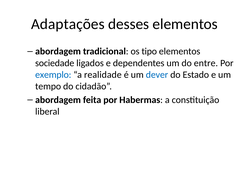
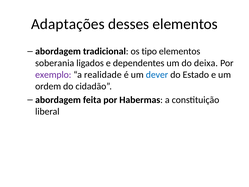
sociedade: sociedade -> soberania
entre: entre -> deixa
exemplo colour: blue -> purple
tempo: tempo -> ordem
